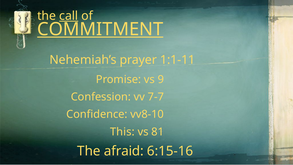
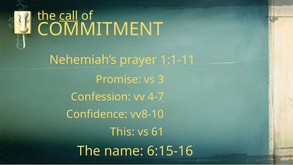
COMMITMENT underline: present -> none
9: 9 -> 3
7-7: 7-7 -> 4-7
81: 81 -> 61
afraid: afraid -> name
